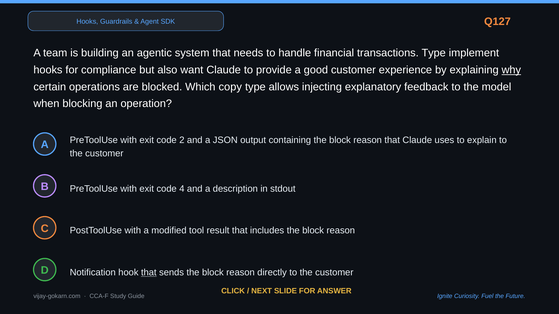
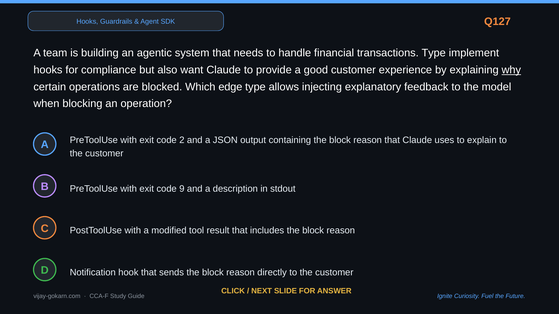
copy: copy -> edge
4: 4 -> 9
that at (149, 273) underline: present -> none
